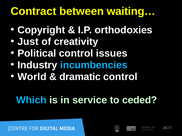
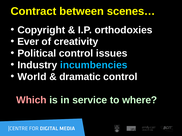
waiting…: waiting… -> scenes…
Just: Just -> Ever
Which colour: light blue -> pink
ceded: ceded -> where
